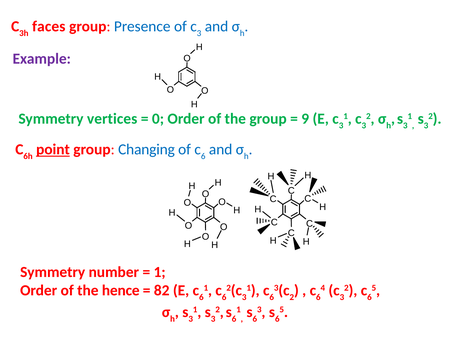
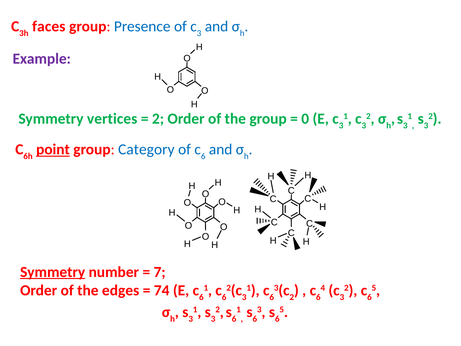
0 at (158, 119): 0 -> 2
9: 9 -> 0
Changing: Changing -> Category
Symmetry at (53, 272) underline: none -> present
1 at (160, 272): 1 -> 7
hence: hence -> edges
82: 82 -> 74
